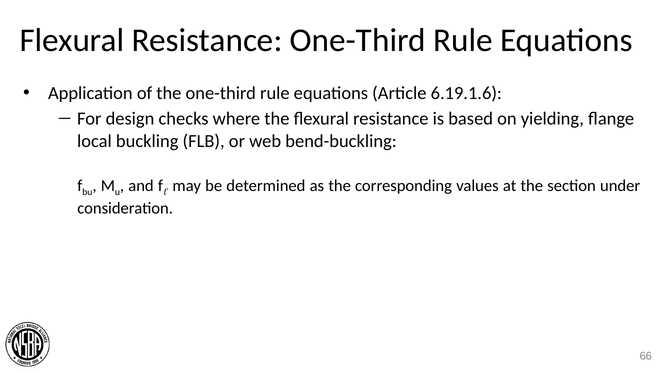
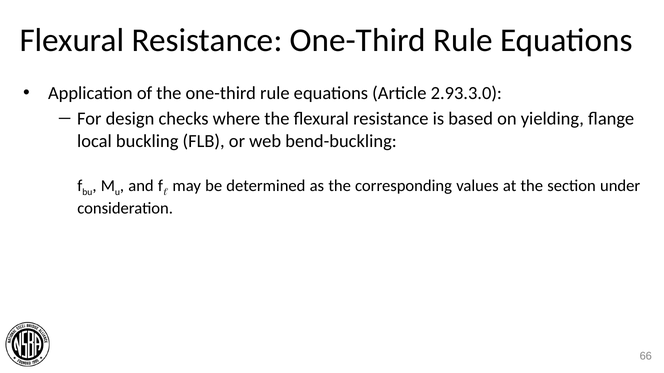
6.19.1.6: 6.19.1.6 -> 2.93.3.0
